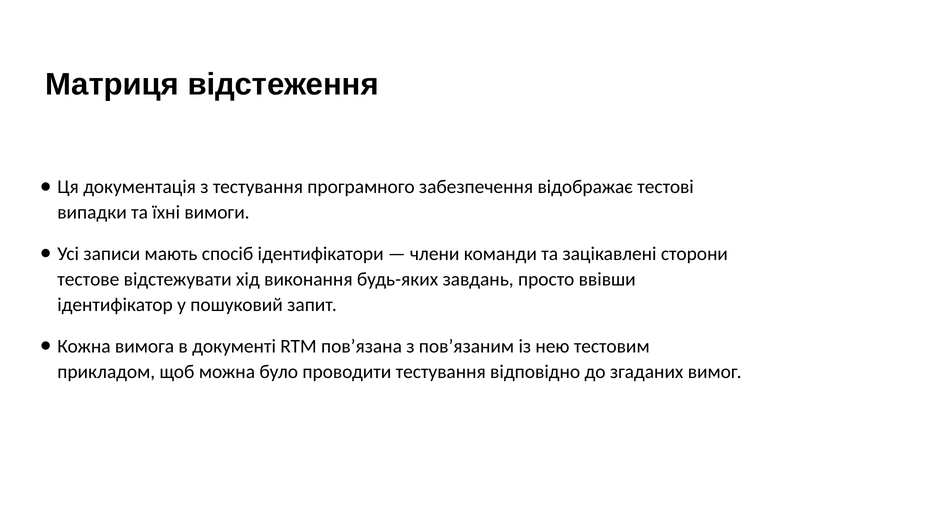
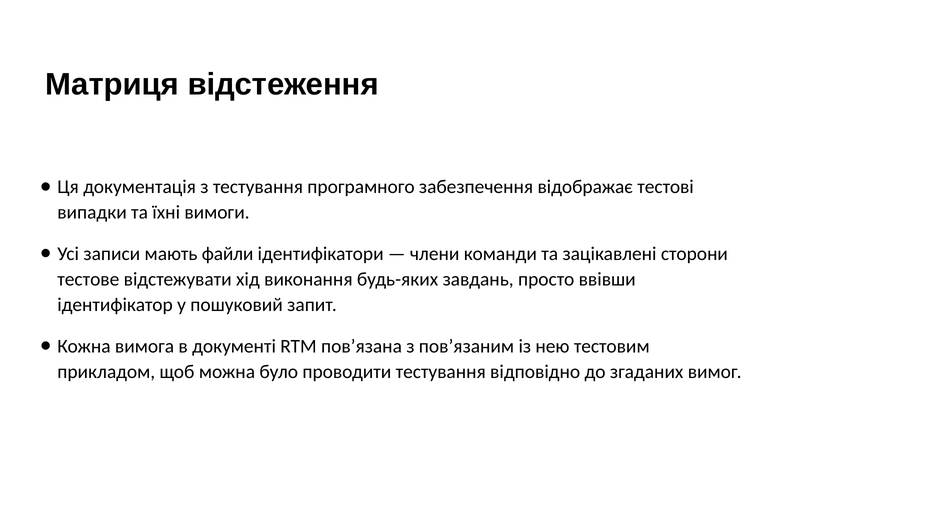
спосіб: спосіб -> файли
